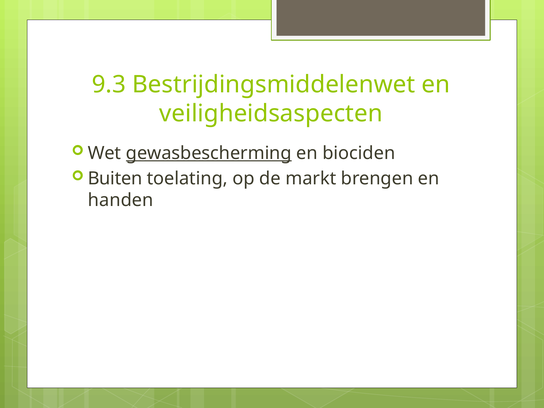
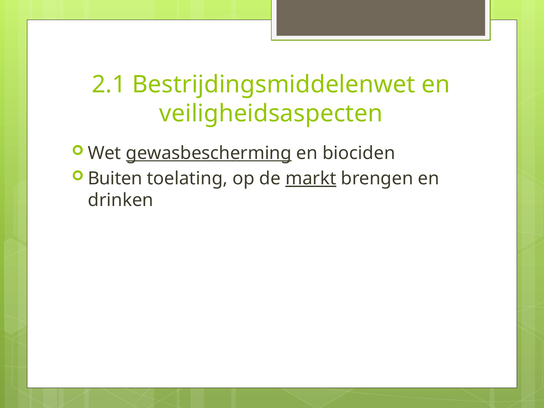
9.3: 9.3 -> 2.1
markt underline: none -> present
handen: handen -> drinken
